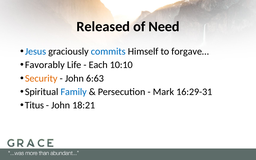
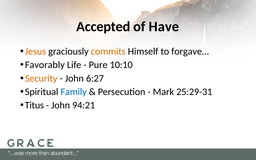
Released: Released -> Accepted
Need: Need -> Have
Jesus colour: blue -> orange
commits colour: blue -> orange
Each: Each -> Pure
6:63: 6:63 -> 6:27
16:29-31: 16:29-31 -> 25:29-31
18:21: 18:21 -> 94:21
